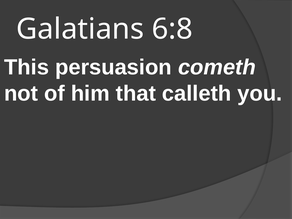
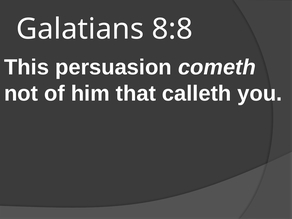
6:8: 6:8 -> 8:8
